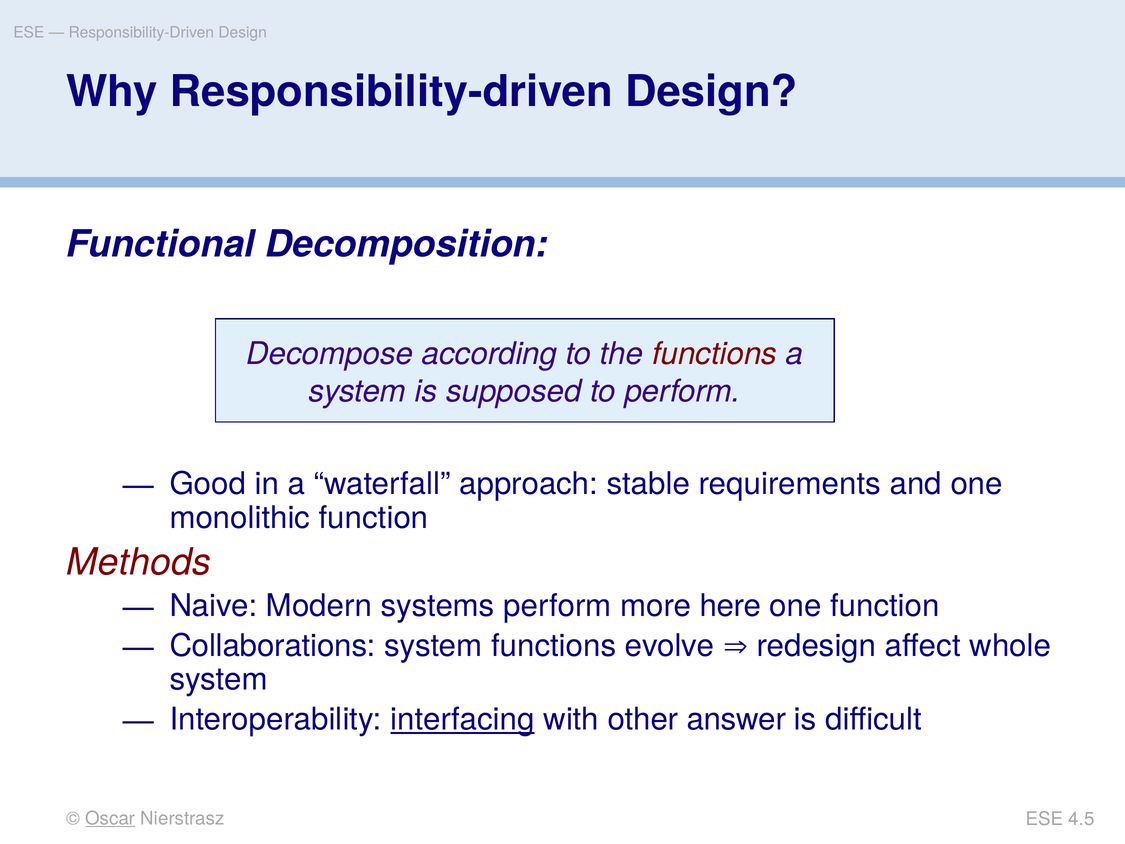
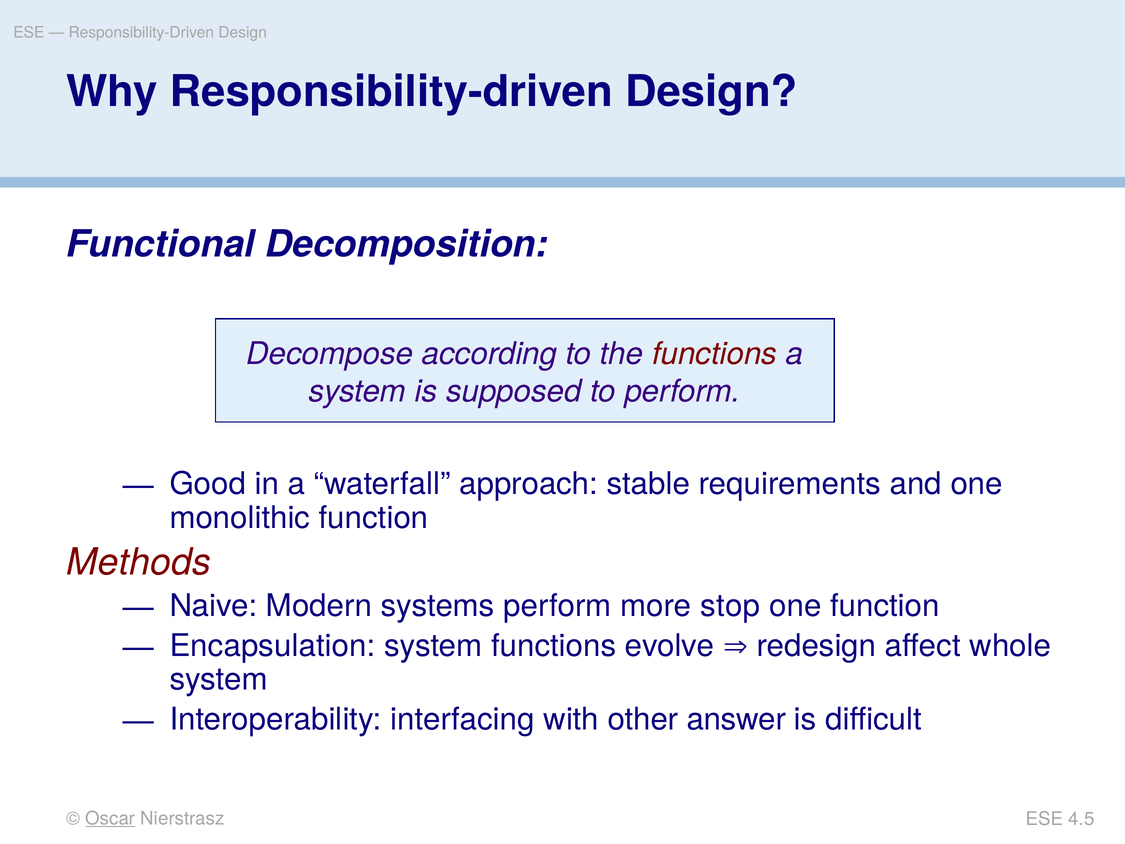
here: here -> stop
Collaborations: Collaborations -> Encapsulation
interfacing underline: present -> none
